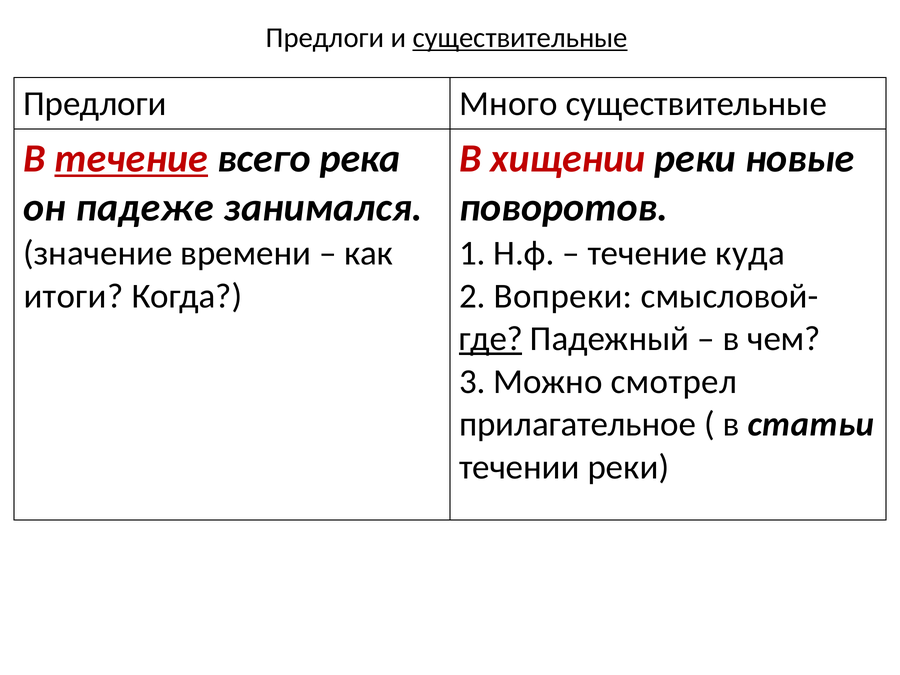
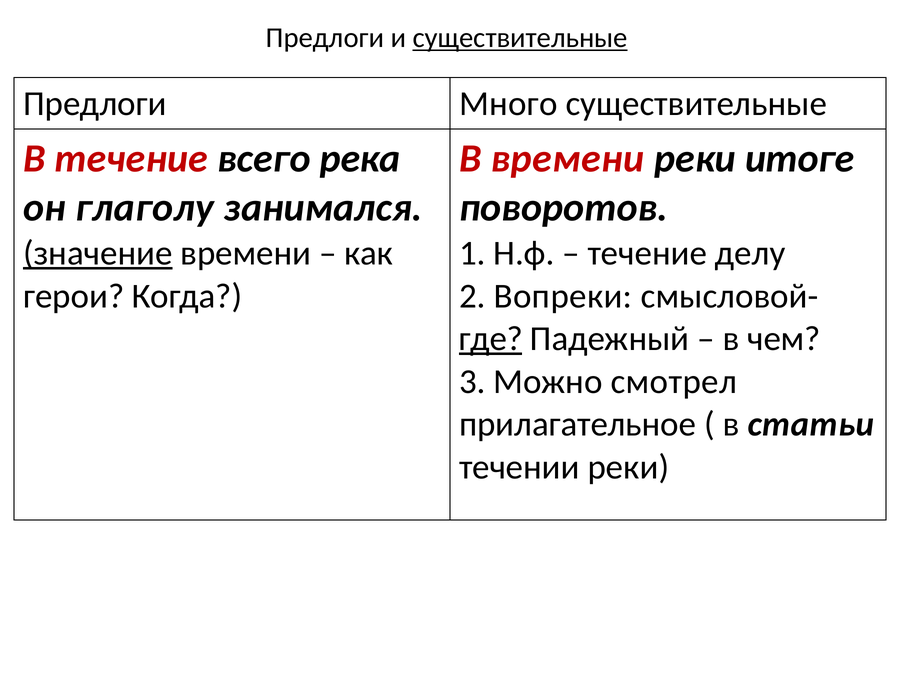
течение at (131, 159) underline: present -> none
В хищении: хищении -> времени
новые: новые -> итоге
падеже: падеже -> глаголу
значение underline: none -> present
куда: куда -> делу
итоги: итоги -> герои
